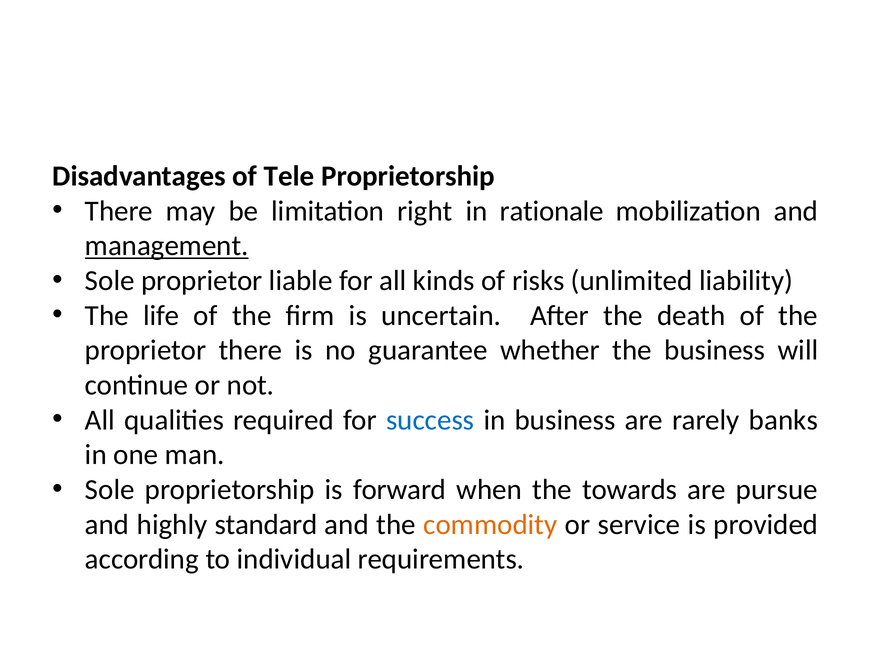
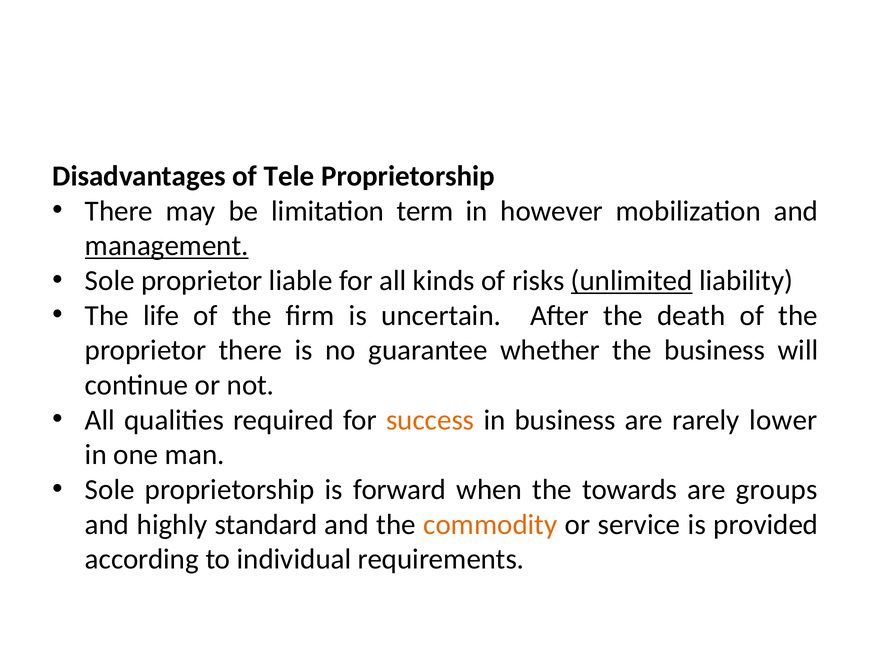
right: right -> term
rationale: rationale -> however
unlimited underline: none -> present
success colour: blue -> orange
banks: banks -> lower
pursue: pursue -> groups
